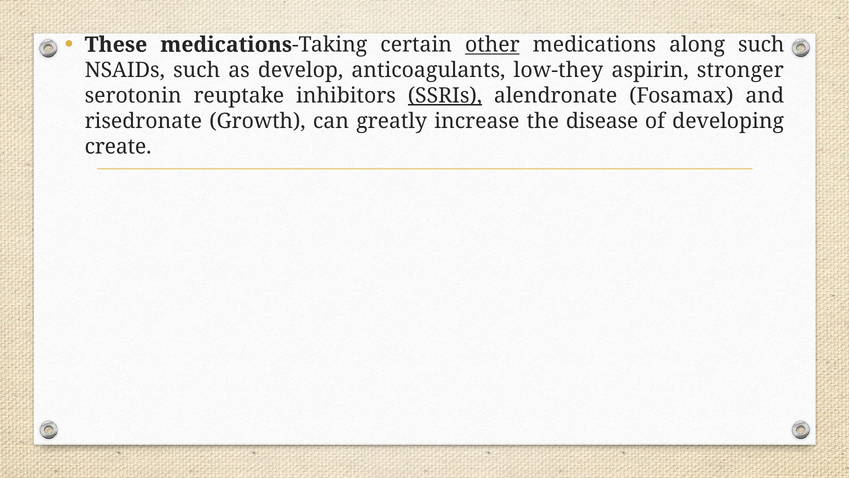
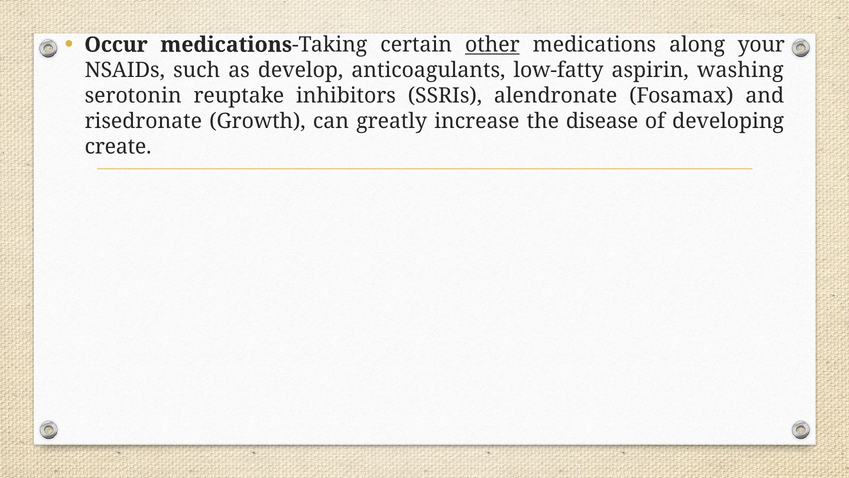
These: These -> Occur
along such: such -> your
low-they: low-they -> low-fatty
stronger: stronger -> washing
SSRIs underline: present -> none
